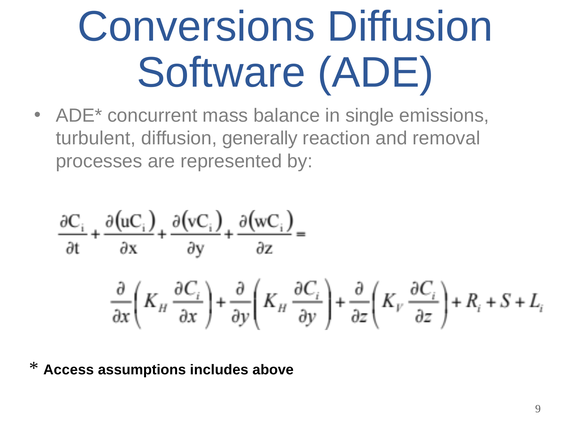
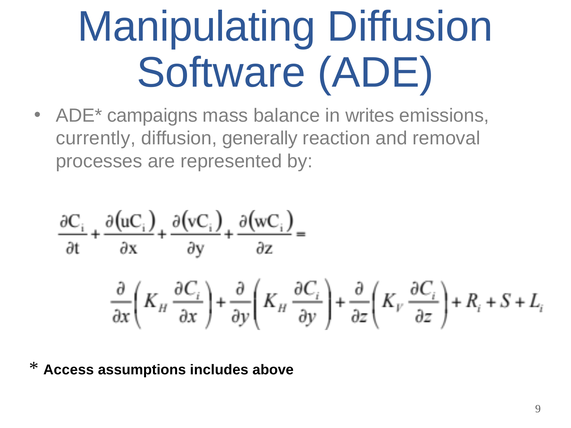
Conversions: Conversions -> Manipulating
concurrent: concurrent -> campaigns
single: single -> writes
turbulent: turbulent -> currently
